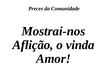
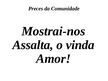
Aflição: Aflição -> Assalta
